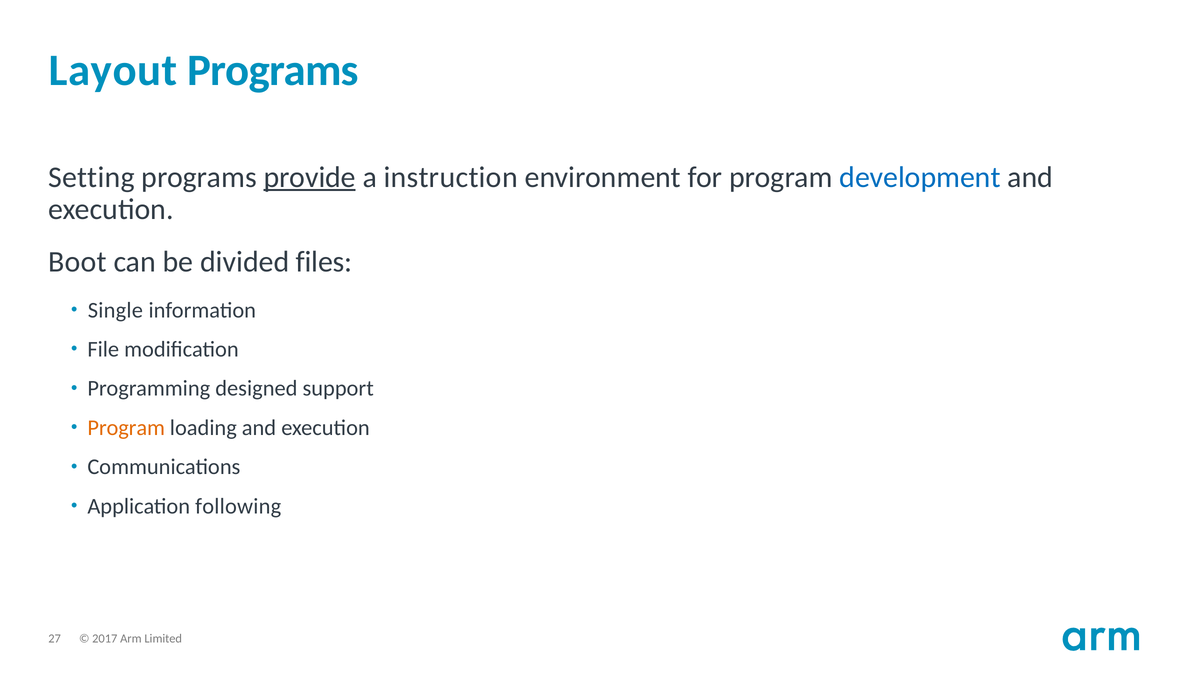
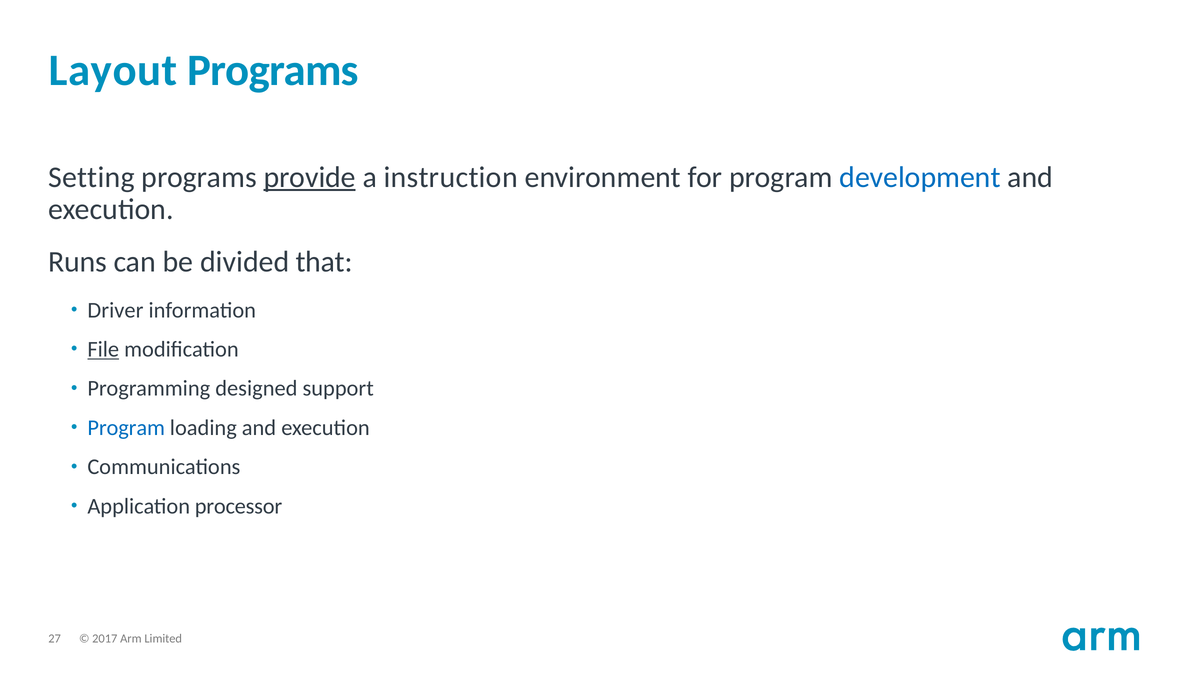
Boot: Boot -> Runs
files: files -> that
Single: Single -> Driver
File underline: none -> present
Program at (126, 427) colour: orange -> blue
following: following -> processor
